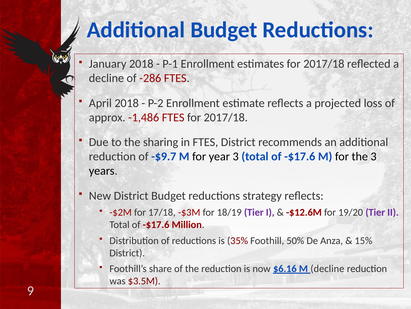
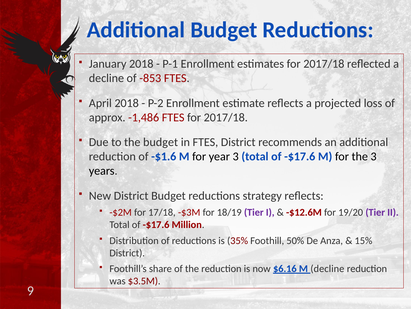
-286: -286 -> -853
the sharing: sharing -> budget
-$9.7: -$9.7 -> -$1.6
